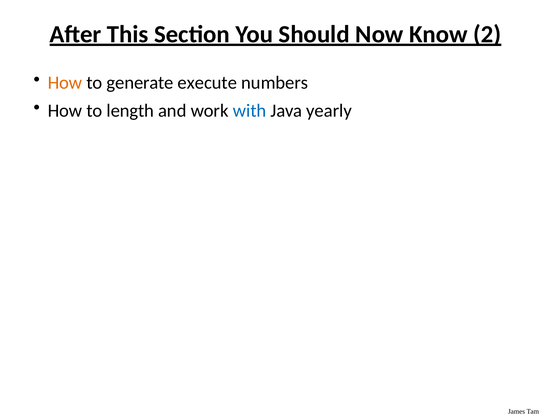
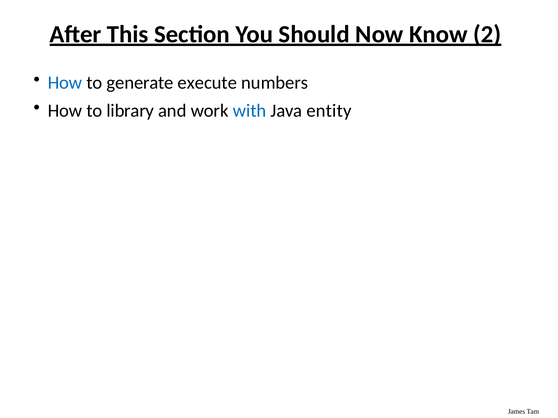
How at (65, 83) colour: orange -> blue
length: length -> library
yearly: yearly -> entity
